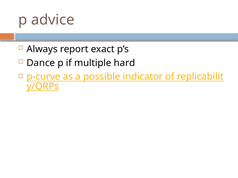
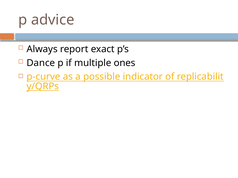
hard: hard -> ones
